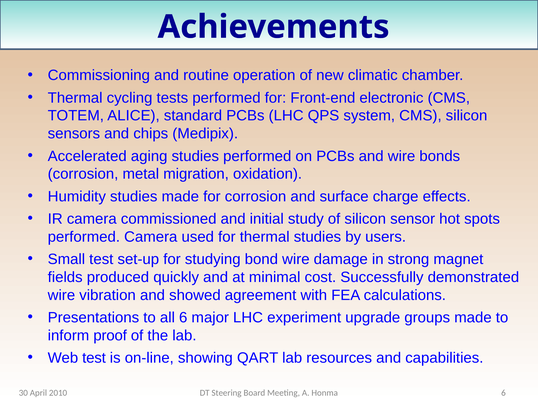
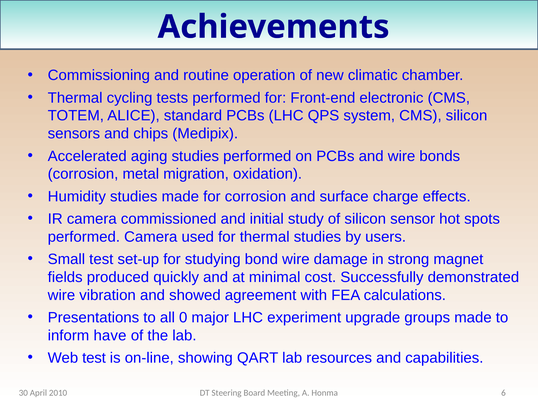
all 6: 6 -> 0
proof: proof -> have
